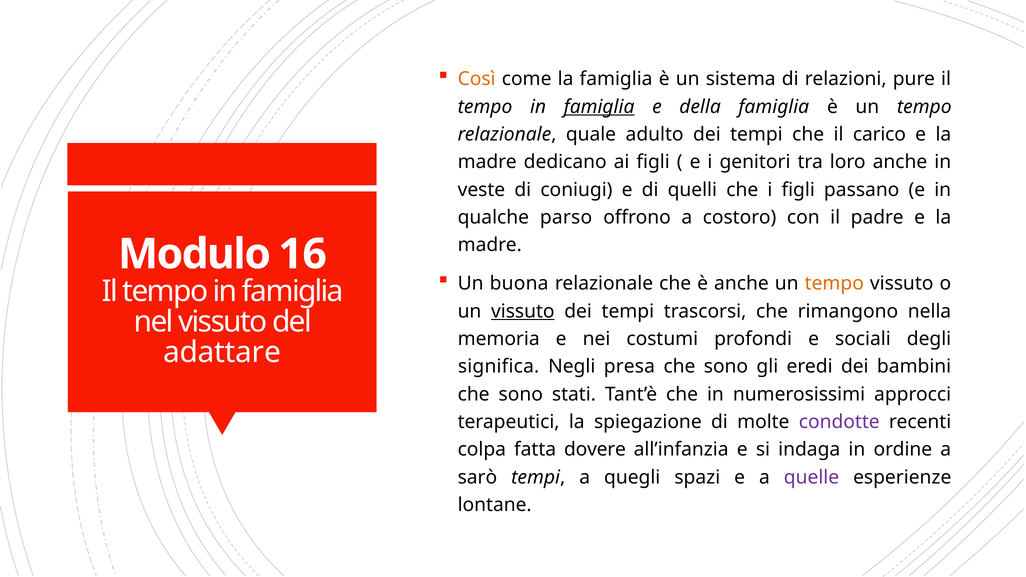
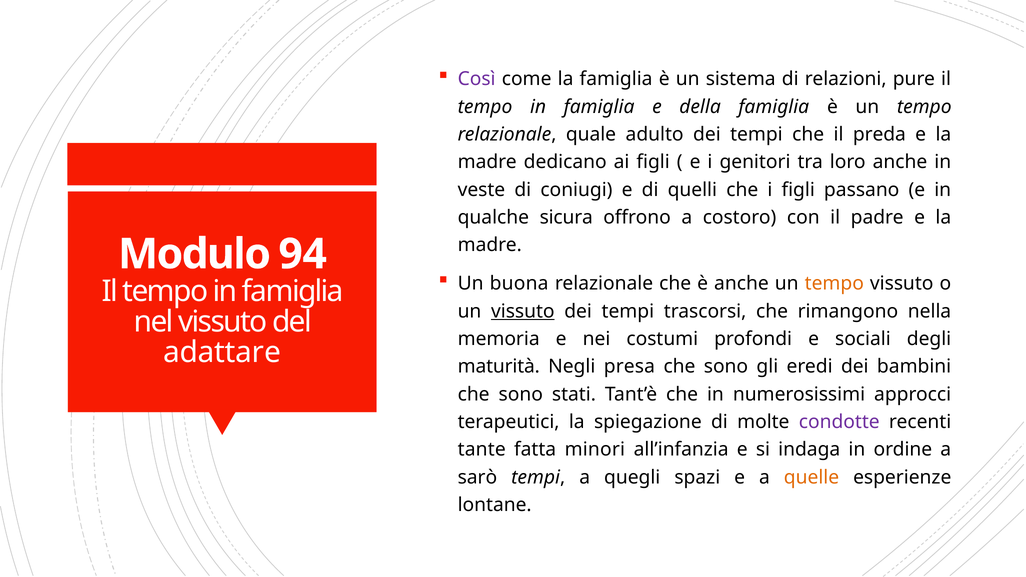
Così colour: orange -> purple
famiglia at (599, 107) underline: present -> none
carico: carico -> preda
parso: parso -> sicura
16: 16 -> 94
significa: significa -> maturità
colpa: colpa -> tante
dovere: dovere -> minori
quelle colour: purple -> orange
